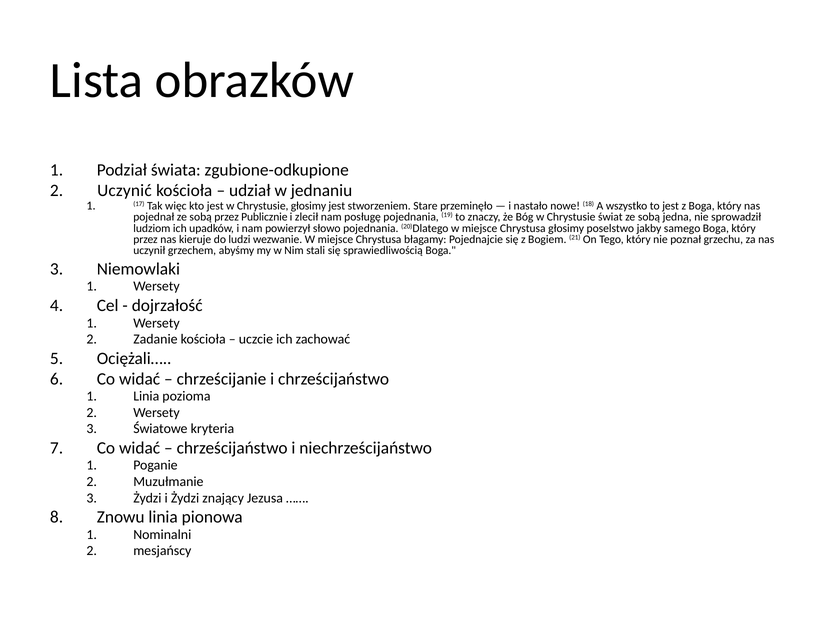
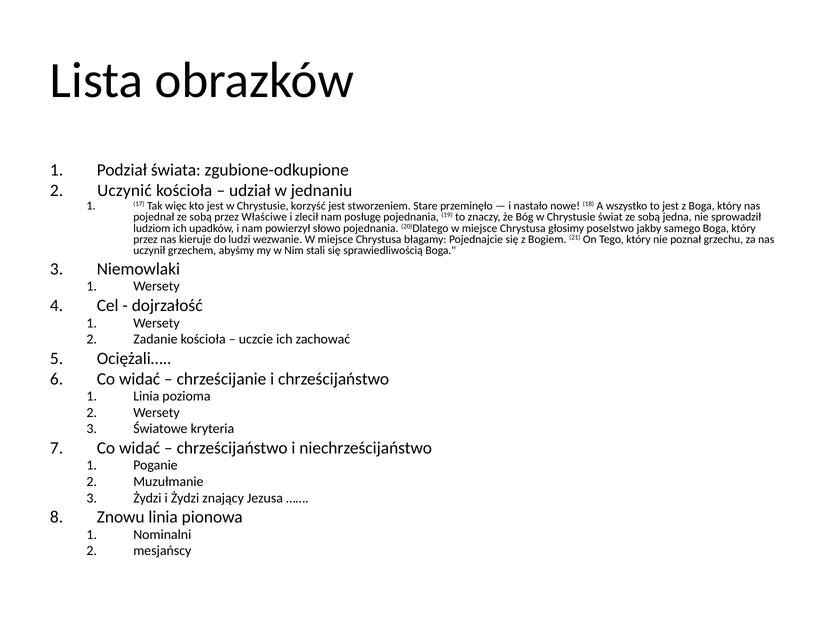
Chrystusie głosimy: głosimy -> korzyść
Publicznie: Publicznie -> Właściwe
